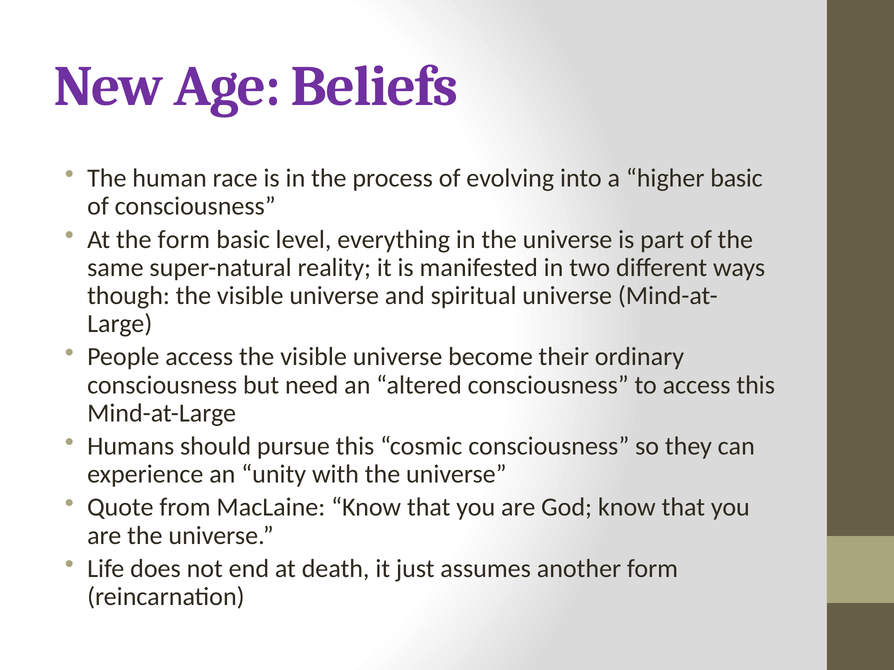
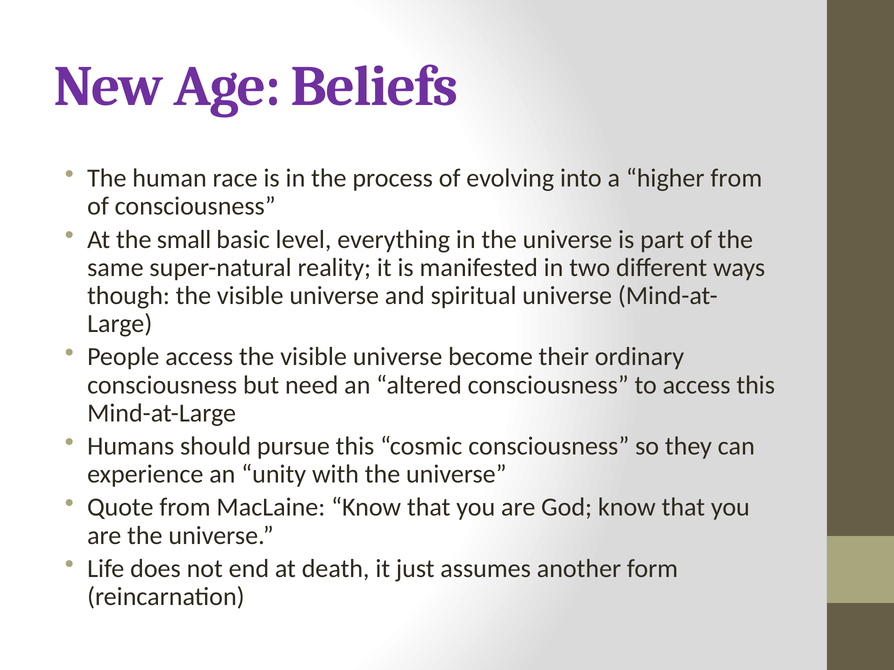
higher basic: basic -> from
the form: form -> small
